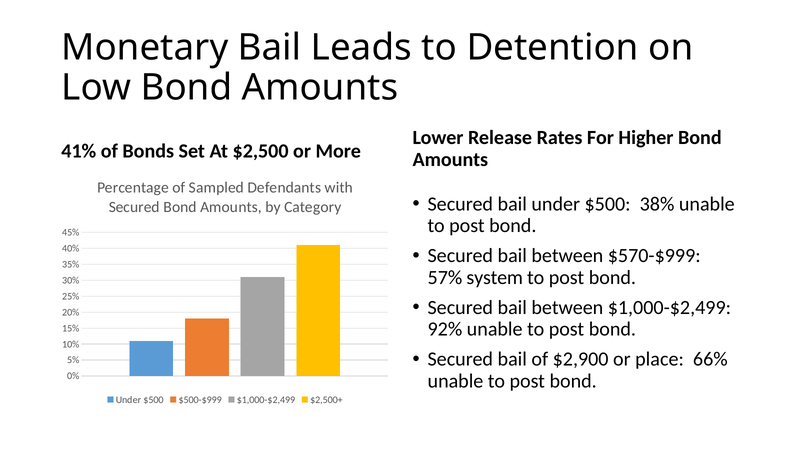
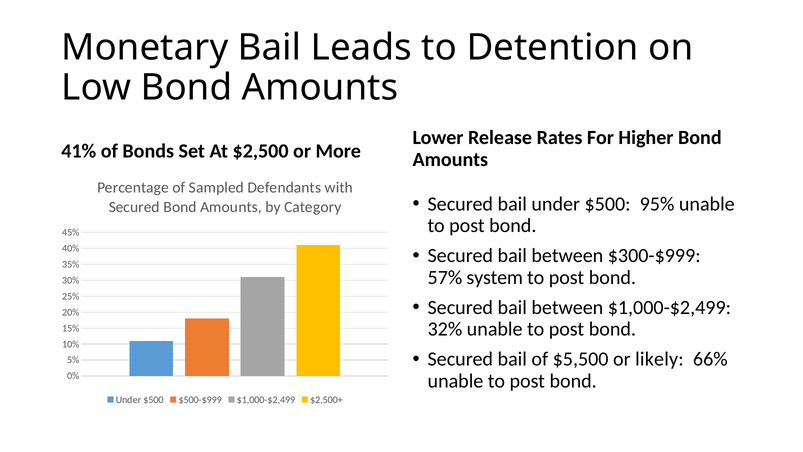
38%: 38% -> 95%
$570-$999: $570-$999 -> $300-$999
92%: 92% -> 32%
$2,900: $2,900 -> $5,500
place: place -> likely
